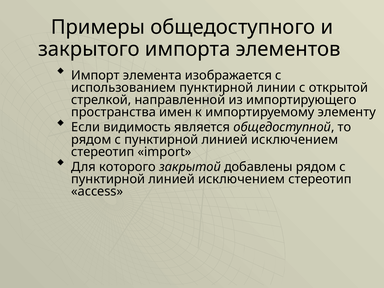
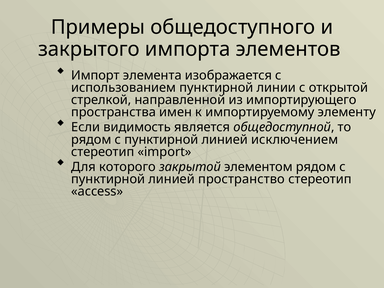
добавлены: добавлены -> элементом
исключением at (242, 179): исключением -> пространство
